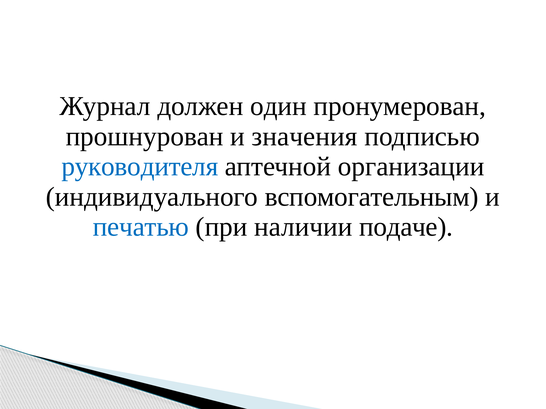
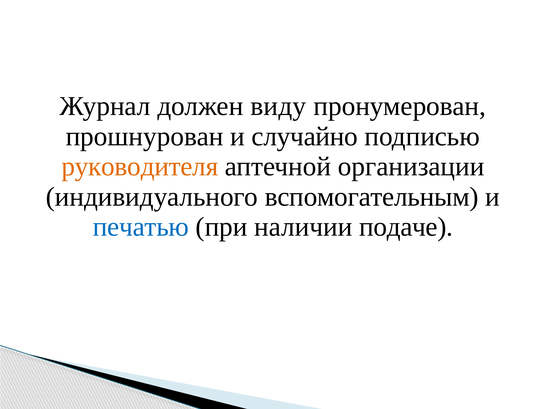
один: один -> виду
значения: значения -> случайно
руководителя colour: blue -> orange
